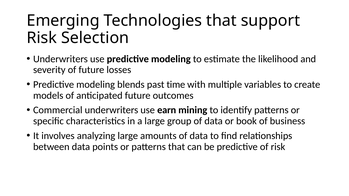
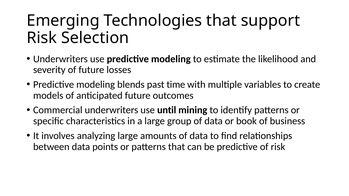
earn: earn -> until
